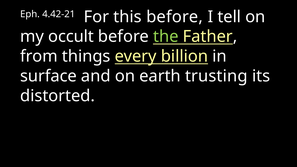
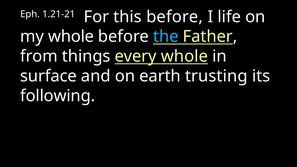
4.42-21: 4.42-21 -> 1.21-21
tell: tell -> life
my occult: occult -> whole
the colour: light green -> light blue
every billion: billion -> whole
distorted: distorted -> following
